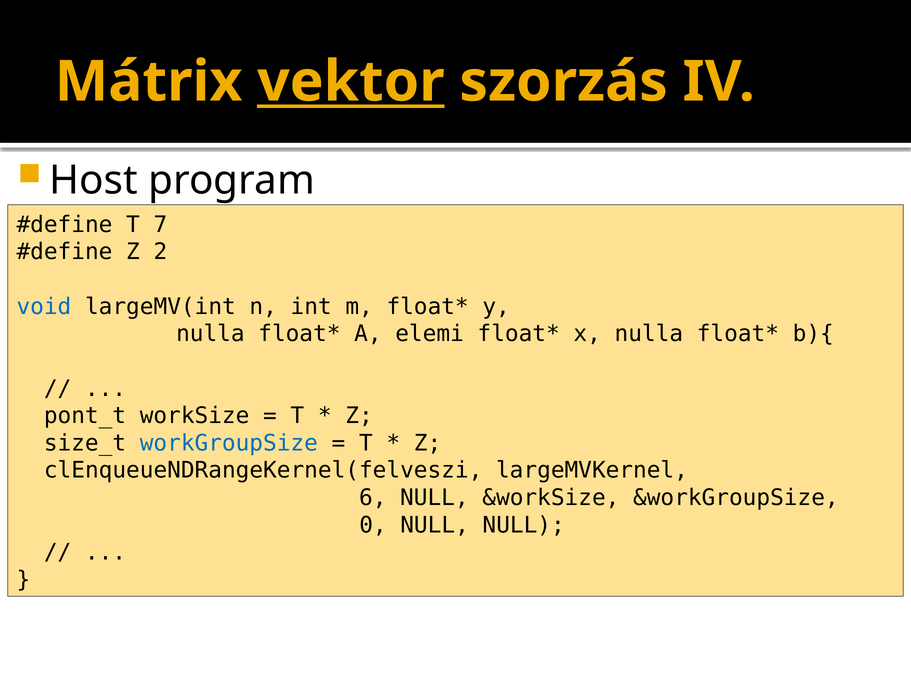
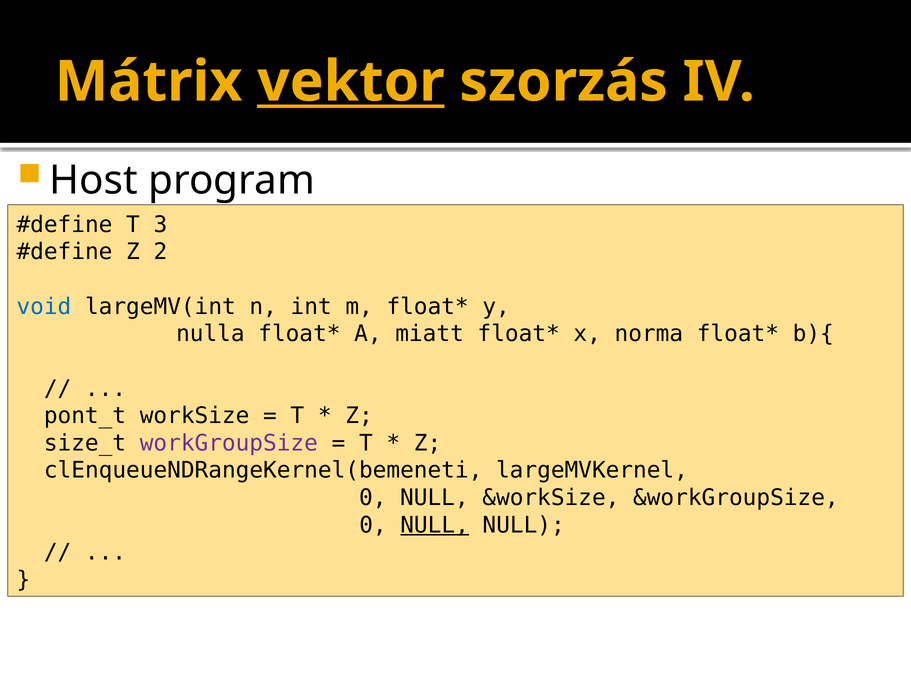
7: 7 -> 3
elemi: elemi -> miatt
x nulla: nulla -> norma
workGroupSize colour: blue -> purple
clEnqueueNDRangeKernel(felveszi: clEnqueueNDRangeKernel(felveszi -> clEnqueueNDRangeKernel(bemeneti
6 at (373, 498): 6 -> 0
NULL at (435, 525) underline: none -> present
